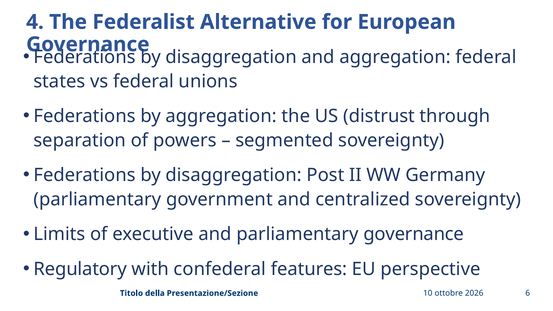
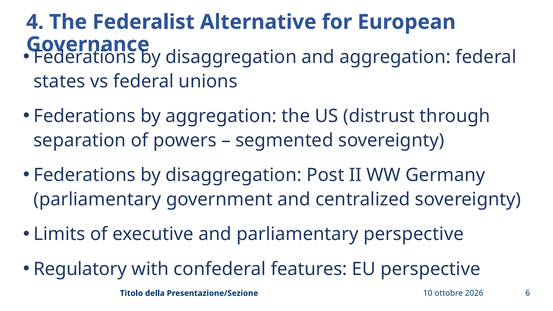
parliamentary governance: governance -> perspective
